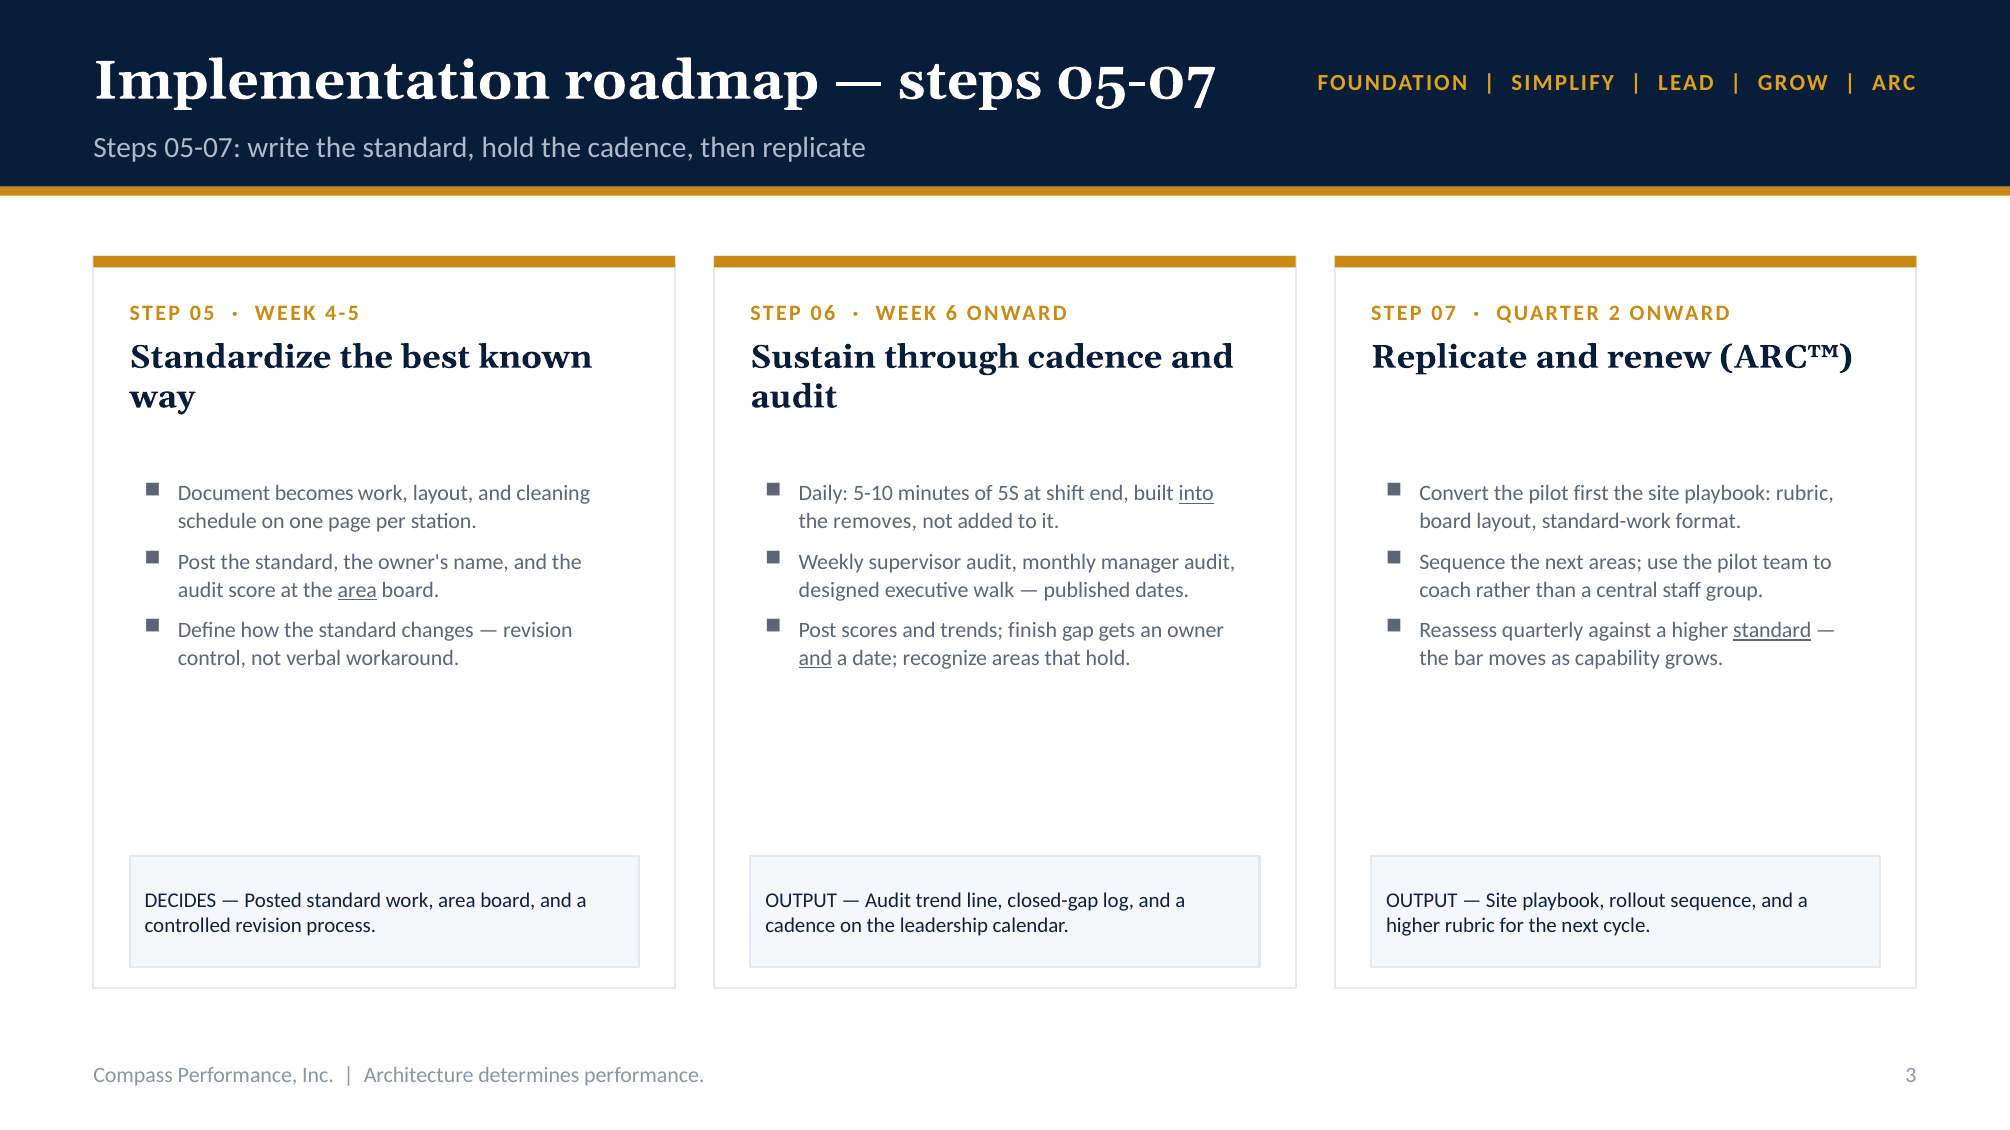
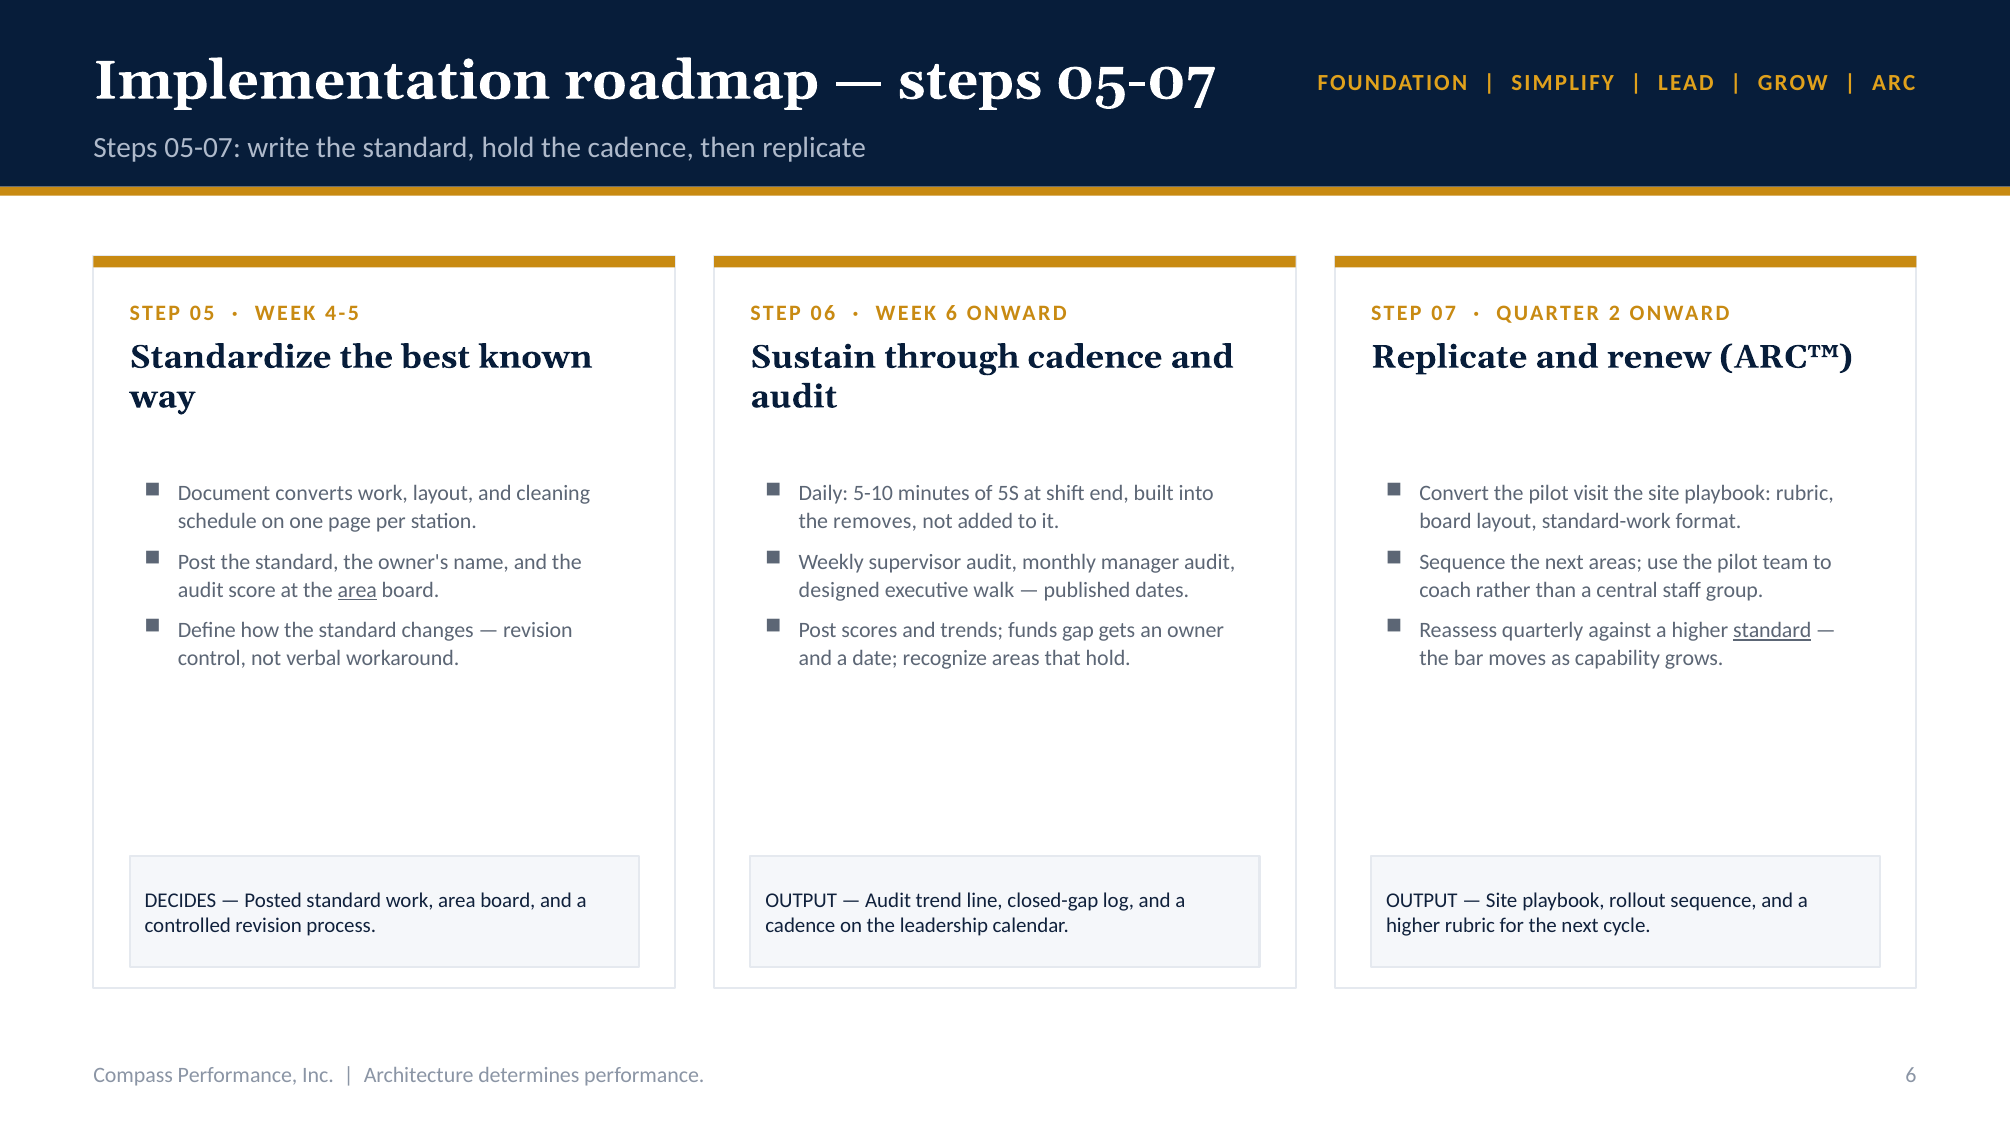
becomes: becomes -> converts
into underline: present -> none
first: first -> visit
finish: finish -> funds
and at (815, 659) underline: present -> none
performance 3: 3 -> 6
